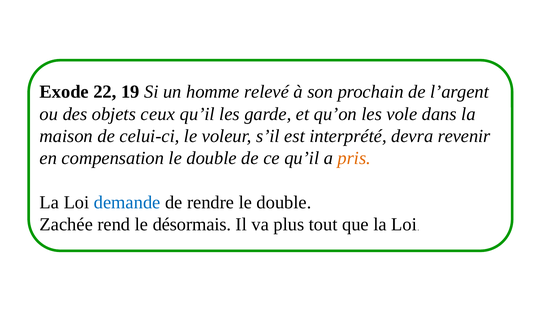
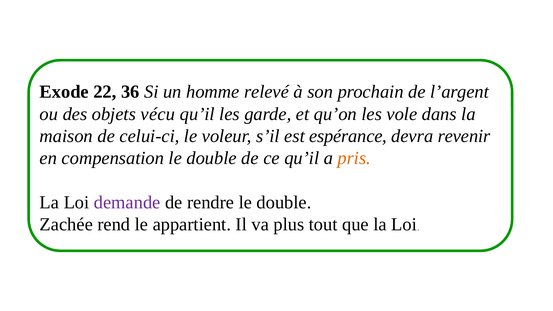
19: 19 -> 36
ceux: ceux -> vécu
interprété: interprété -> espérance
demande colour: blue -> purple
désormais: désormais -> appartient
